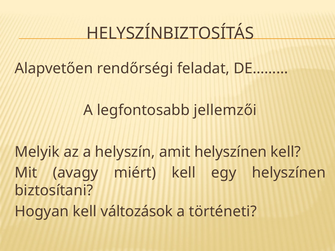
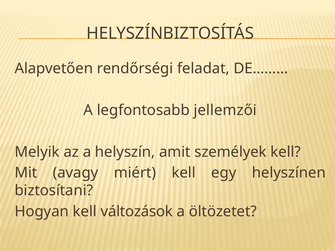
amit helyszínen: helyszínen -> személyek
történeti: történeti -> öltözetet
